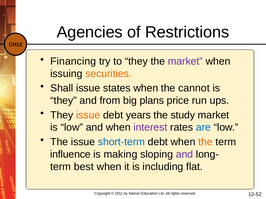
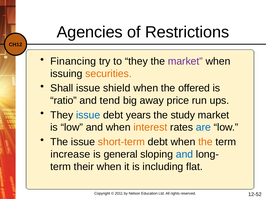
states: states -> shield
cannot: cannot -> offered
they at (64, 101): they -> ratio
from: from -> tend
plans: plans -> away
issue at (88, 115) colour: orange -> blue
interest colour: purple -> orange
short-term colour: blue -> orange
influence: influence -> increase
making: making -> general
and at (185, 155) colour: purple -> blue
best: best -> their
